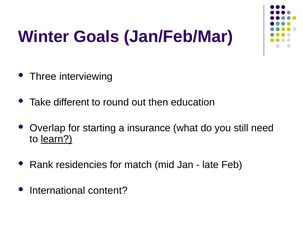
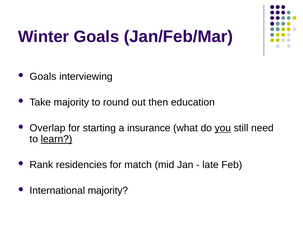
Three at (43, 77): Three -> Goals
Take different: different -> majority
you underline: none -> present
International content: content -> majority
